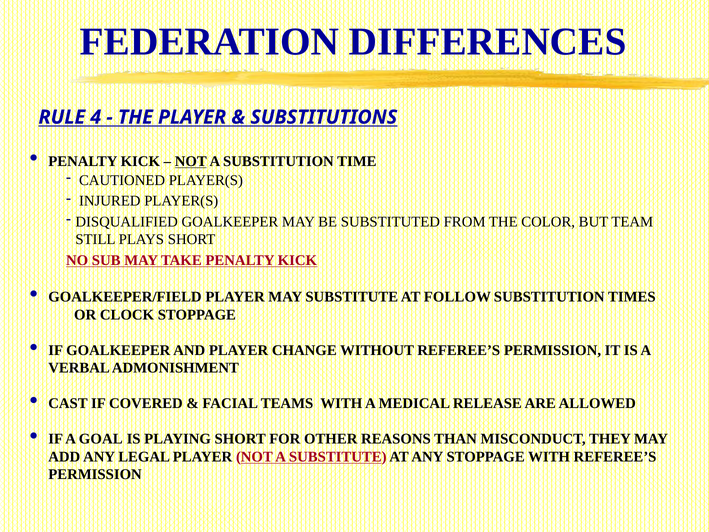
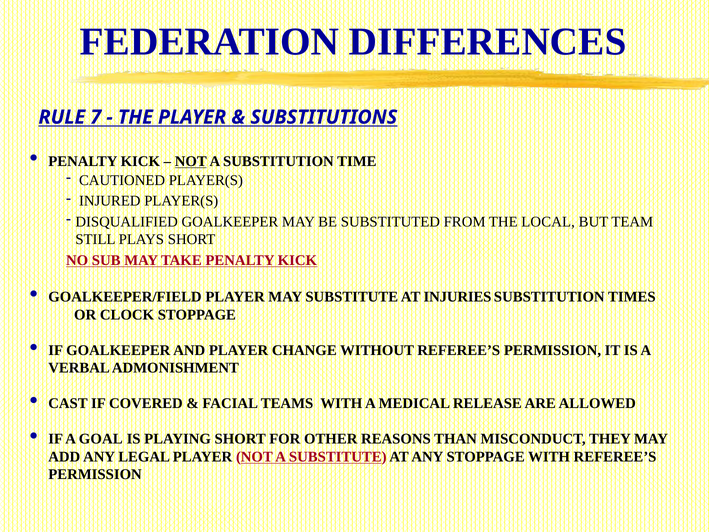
4: 4 -> 7
COLOR: COLOR -> LOCAL
FOLLOW: FOLLOW -> INJURIES
